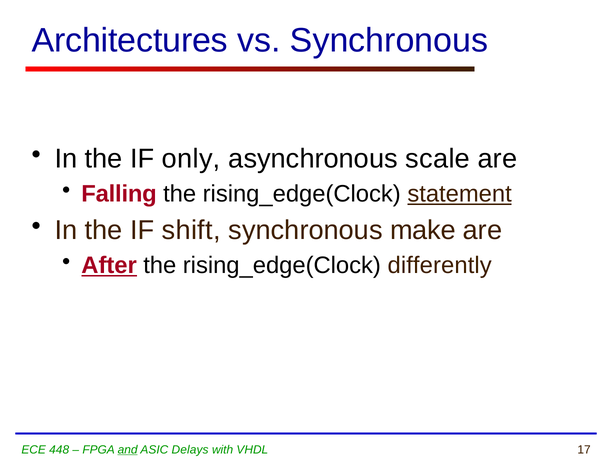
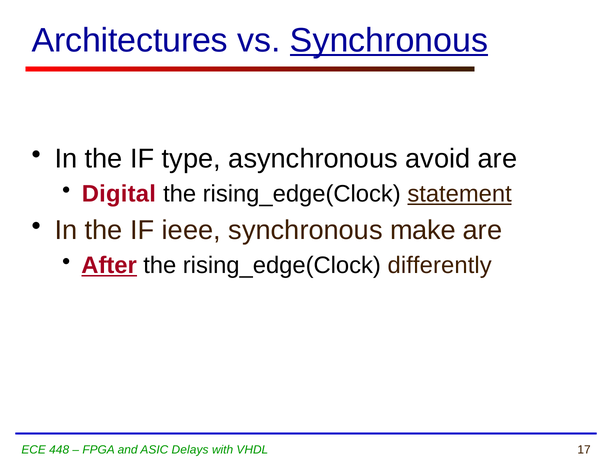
Synchronous at (389, 41) underline: none -> present
only: only -> type
scale: scale -> avoid
Falling: Falling -> Digital
shift: shift -> ieee
and underline: present -> none
